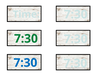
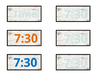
7:30 at (26, 39) colour: green -> orange
